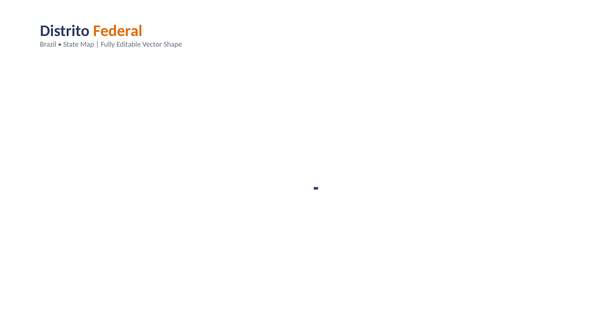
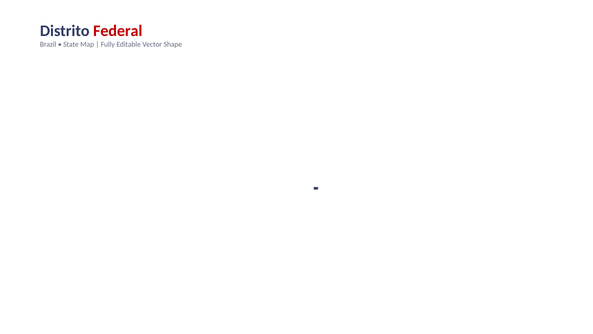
Federal colour: orange -> red
